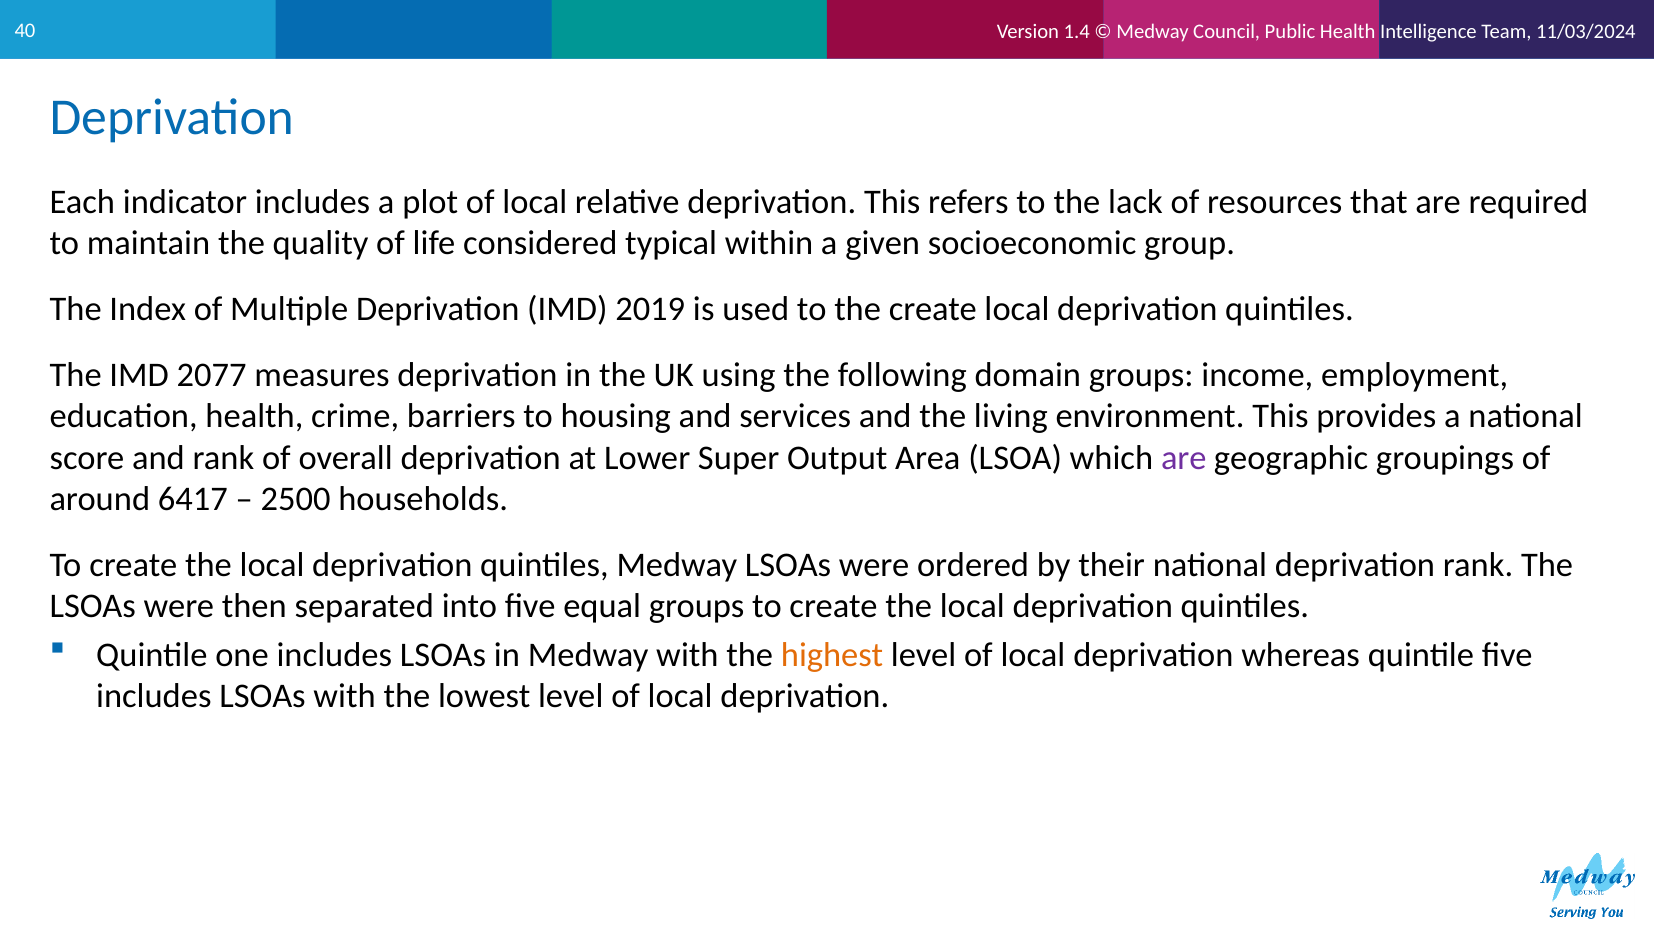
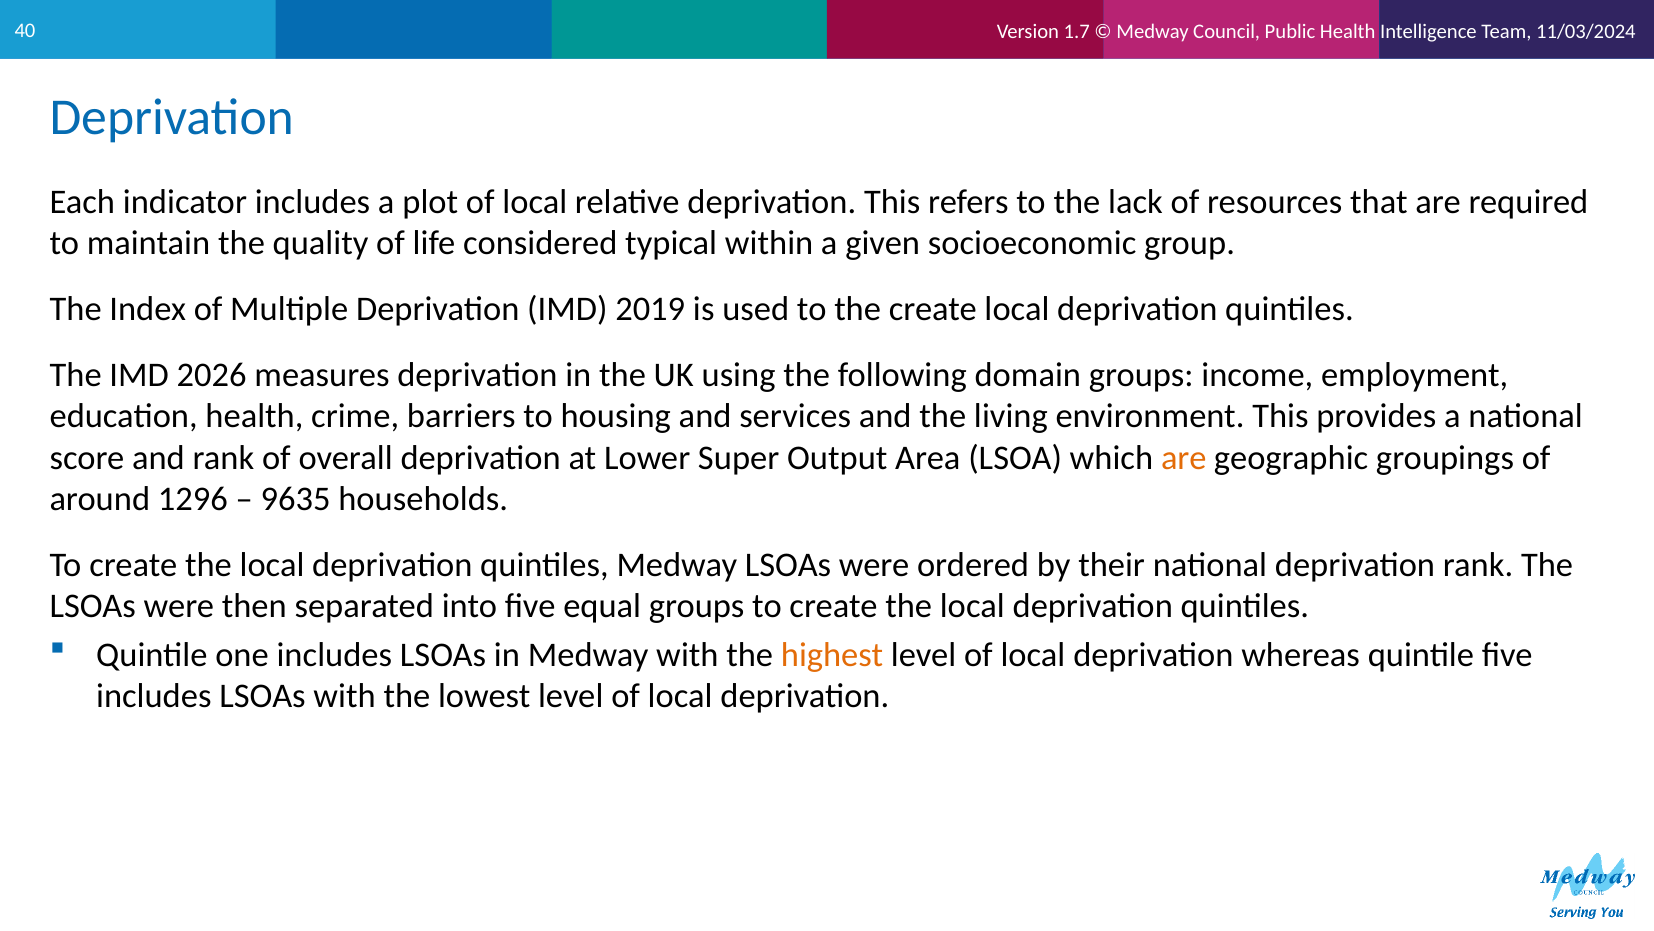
1.4: 1.4 -> 1.7
2077: 2077 -> 2026
are at (1184, 458) colour: purple -> orange
6417: 6417 -> 1296
2500: 2500 -> 9635
